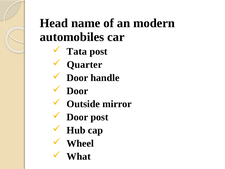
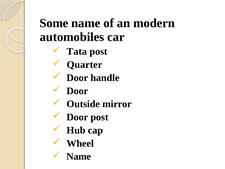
Head: Head -> Some
What at (79, 156): What -> Name
